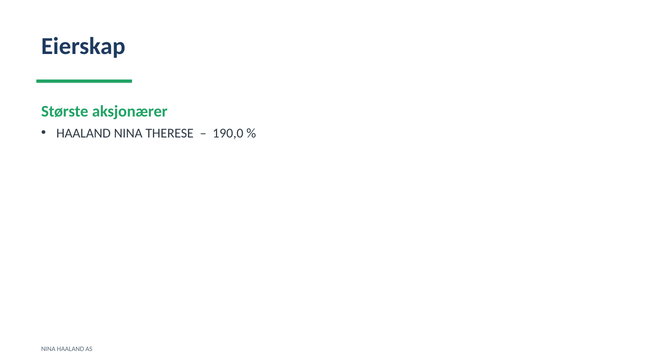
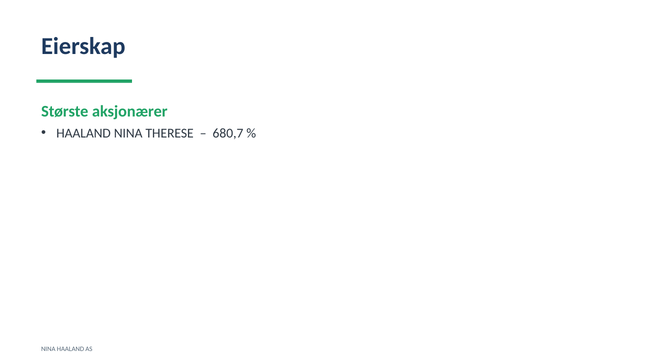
190,0: 190,0 -> 680,7
